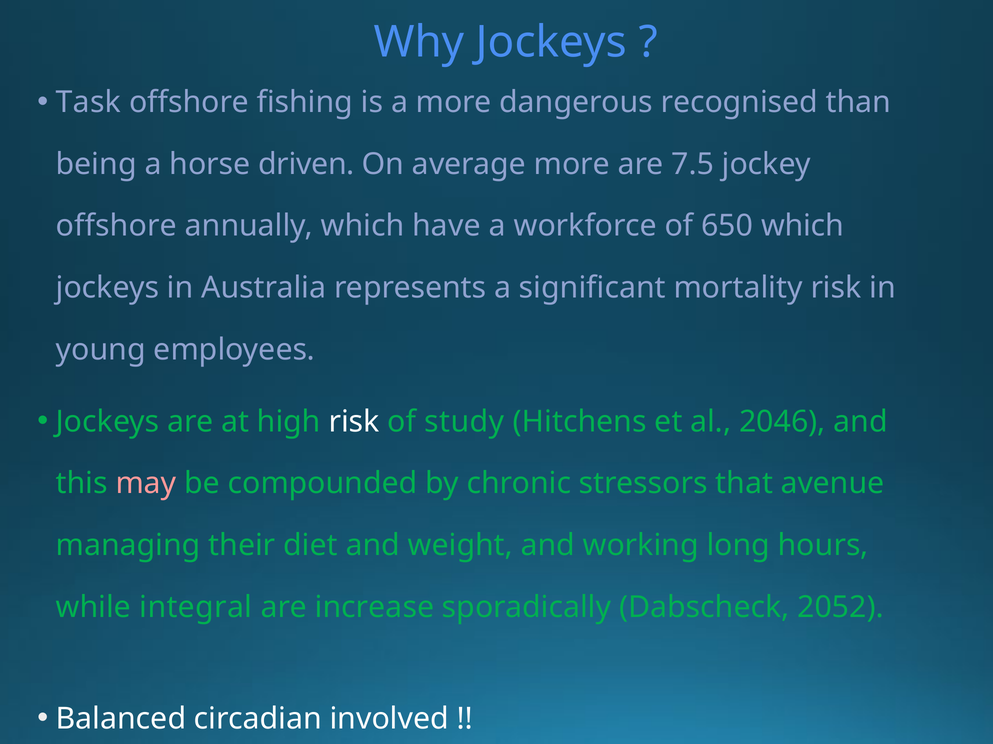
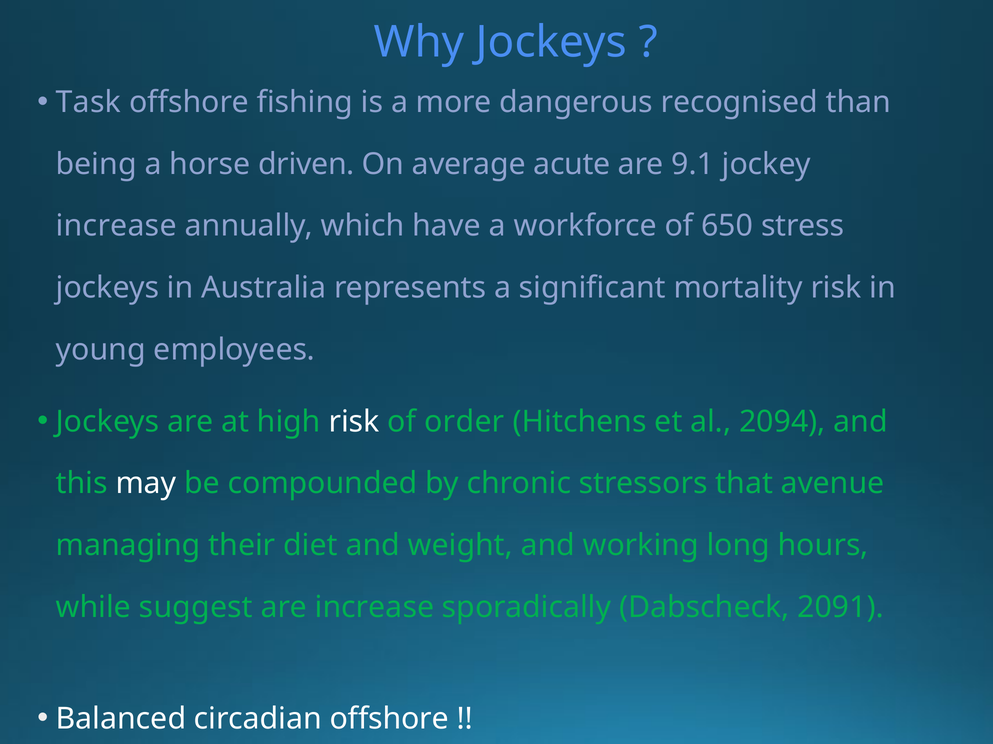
average more: more -> acute
7.5: 7.5 -> 9.1
offshore at (116, 226): offshore -> increase
650 which: which -> stress
study: study -> order
2046: 2046 -> 2094
may colour: pink -> white
integral: integral -> suggest
2052: 2052 -> 2091
circadian involved: involved -> offshore
